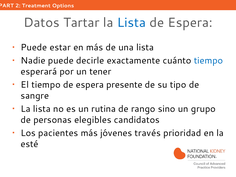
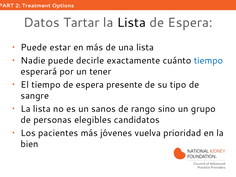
Lista at (131, 23) colour: blue -> black
rutina: rutina -> sanos
través: través -> vuelva
esté: esté -> bien
